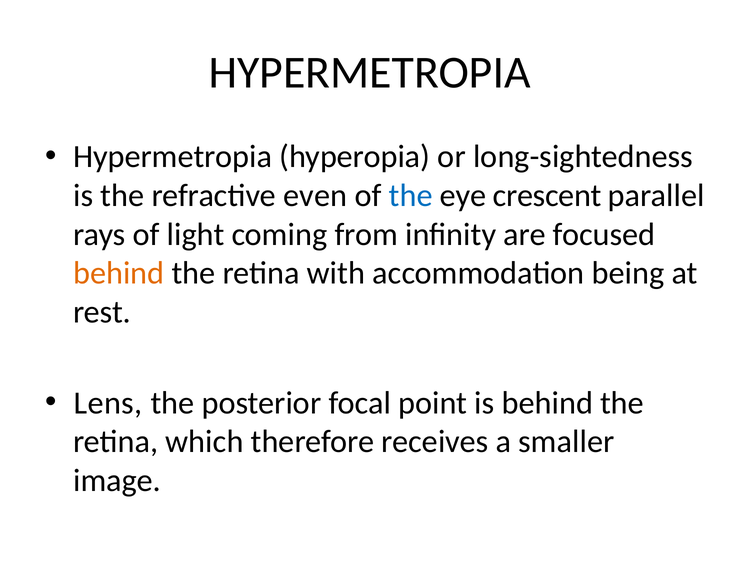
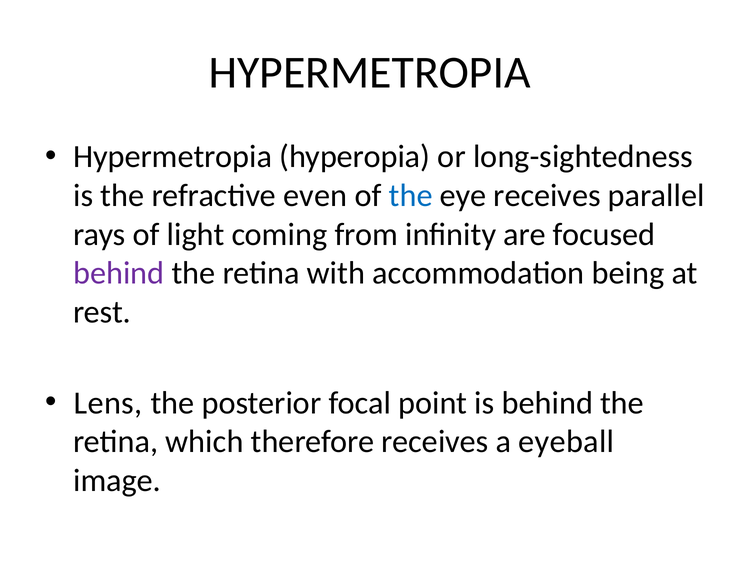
eye crescent: crescent -> receives
behind at (119, 273) colour: orange -> purple
smaller: smaller -> eyeball
